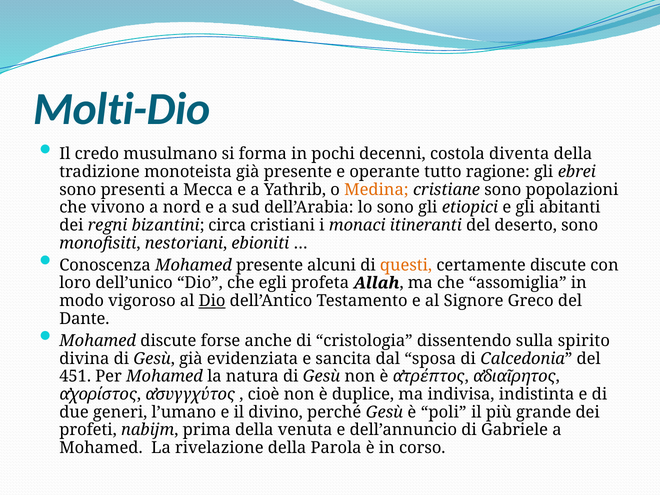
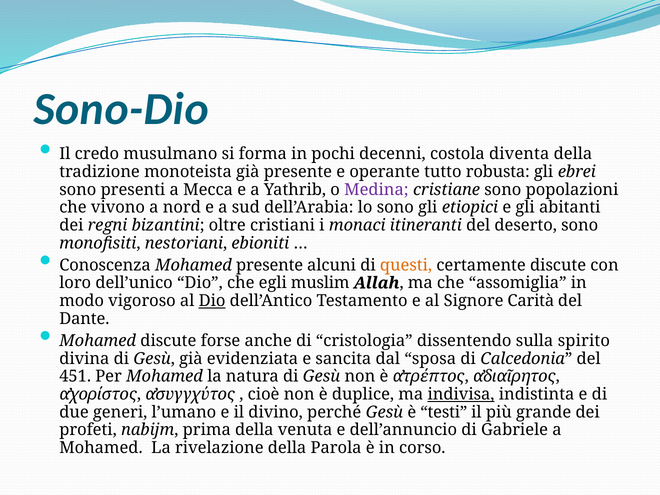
Molti-Dio: Molti-Dio -> Sono-Dio
ragione: ragione -> robusta
Medina colour: orange -> purple
circa: circa -> oltre
profeta: profeta -> muslim
Greco: Greco -> Carità
indivisa underline: none -> present
poli: poli -> testi
